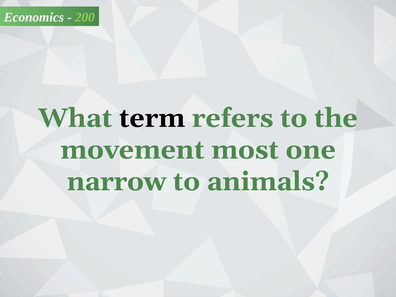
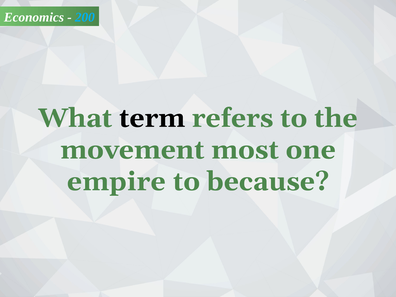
200 colour: light green -> light blue
narrow: narrow -> empire
animals: animals -> because
